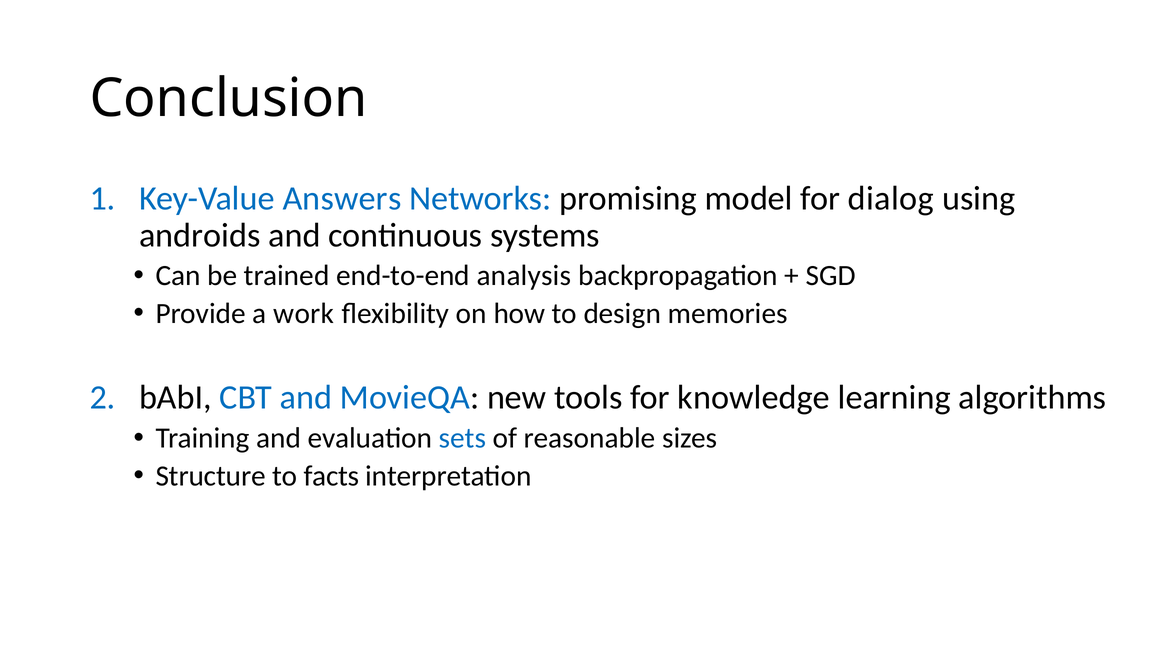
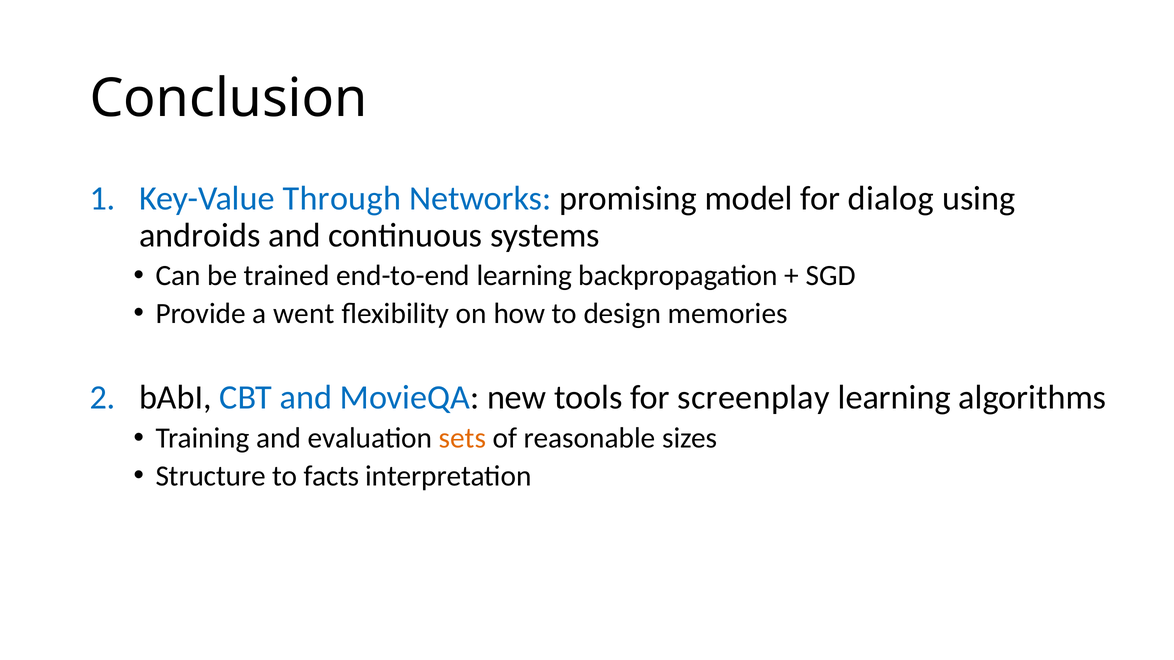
Answers: Answers -> Through
end-to-end analysis: analysis -> learning
work: work -> went
knowledge: knowledge -> screenplay
sets colour: blue -> orange
